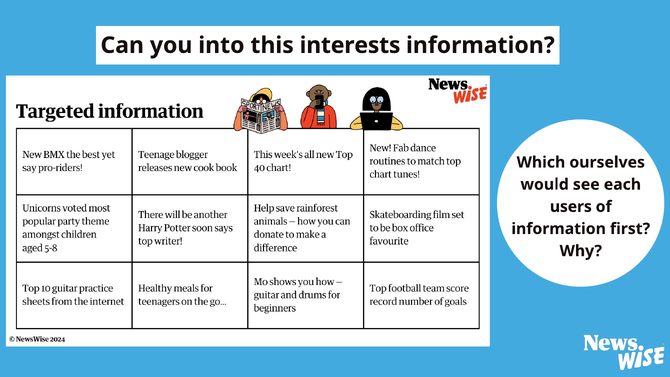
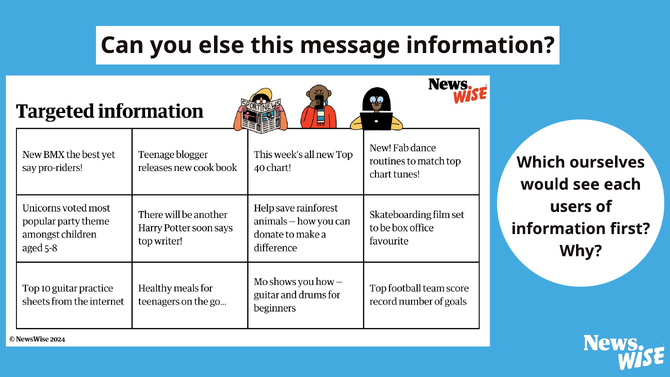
into: into -> else
interests: interests -> message
